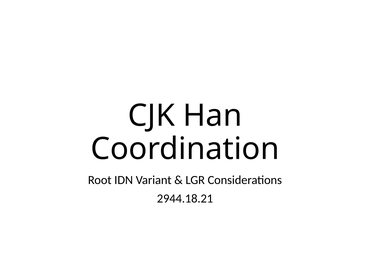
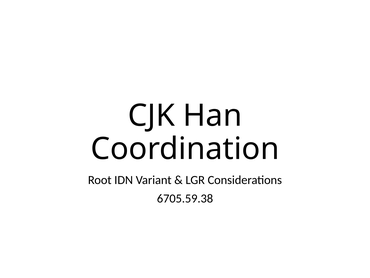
2944.18.21: 2944.18.21 -> 6705.59.38
